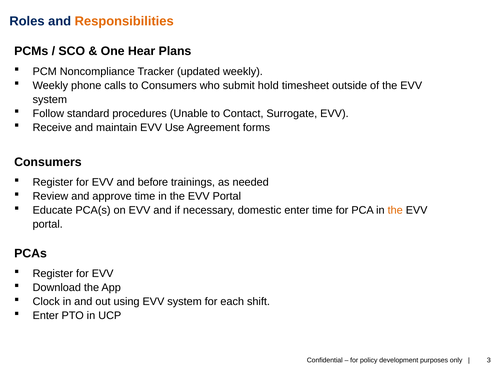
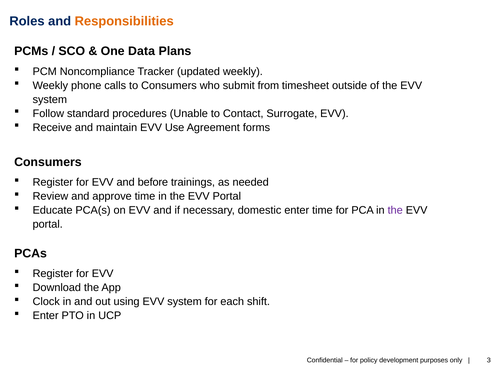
Hear: Hear -> Data
hold: hold -> from
the at (395, 210) colour: orange -> purple
